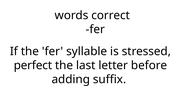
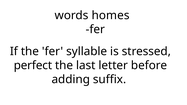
correct: correct -> homes
